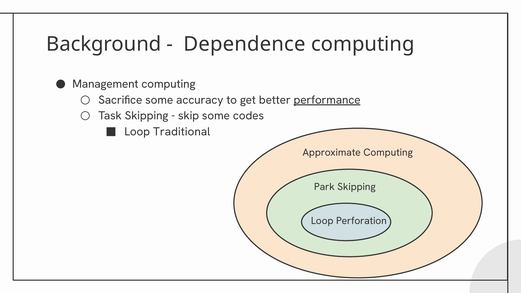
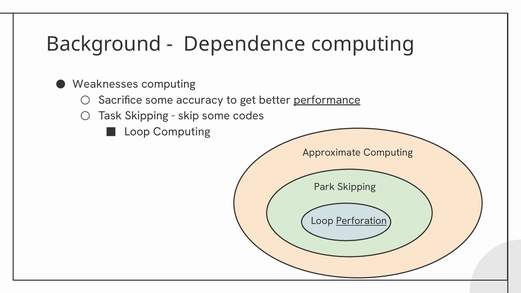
Management: Management -> Weaknesses
Loop Traditional: Traditional -> Computing
Perforation underline: none -> present
